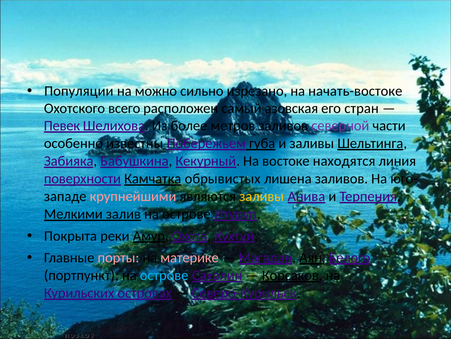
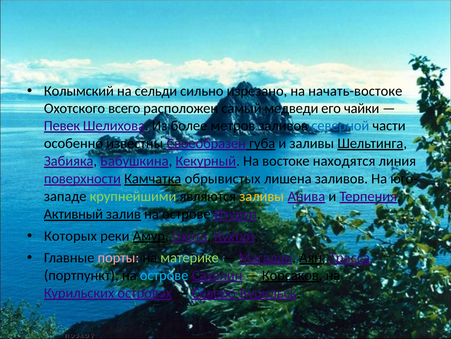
Популяции: Популяции -> Колымский
можно: можно -> сельди
азовская: азовская -> медведи
стран: стран -> чайки
северной colour: purple -> blue
Побережьем: Побережьем -> Своеобразен
крупнейшими colour: pink -> light green
Мелкими: Мелкими -> Активный
Покрыта: Покрыта -> Которых
материке colour: pink -> light green
Белого: Белого -> Трасса
